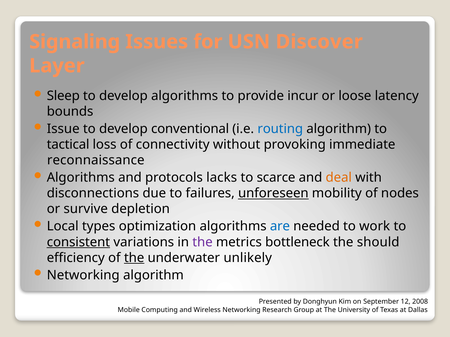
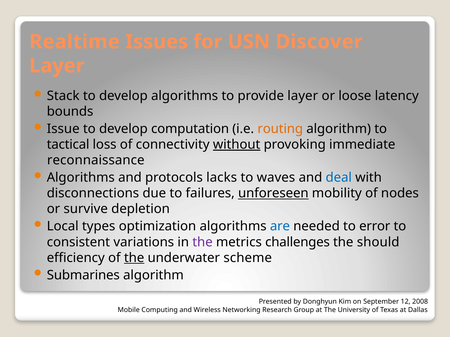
Signaling: Signaling -> Realtime
Sleep: Sleep -> Stack
provide incur: incur -> layer
conventional: conventional -> computation
routing colour: blue -> orange
without underline: none -> present
scarce: scarce -> waves
deal colour: orange -> blue
work: work -> error
consistent underline: present -> none
bottleneck: bottleneck -> challenges
unlikely: unlikely -> scheme
Networking at (83, 275): Networking -> Submarines
